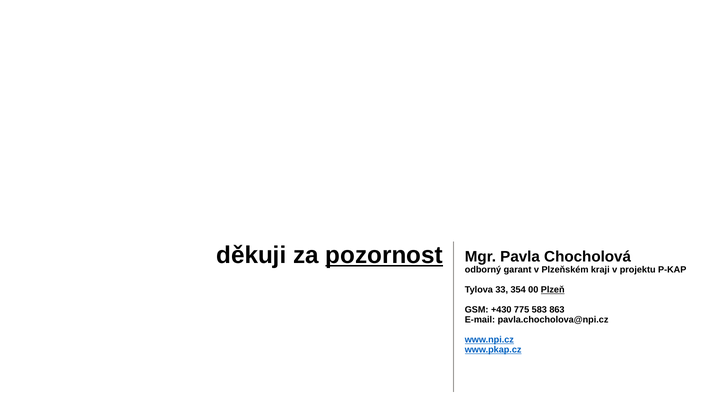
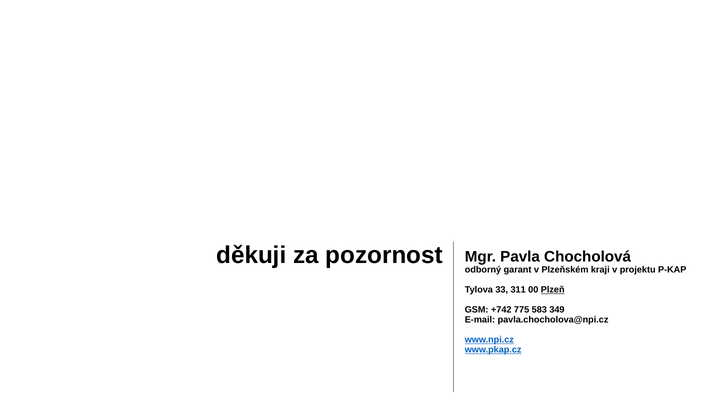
pozornost underline: present -> none
354: 354 -> 311
+430: +430 -> +742
863: 863 -> 349
